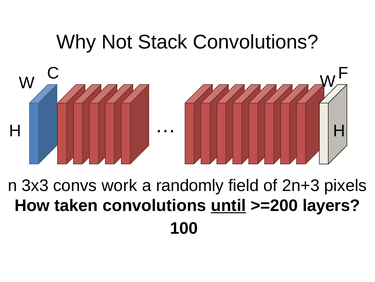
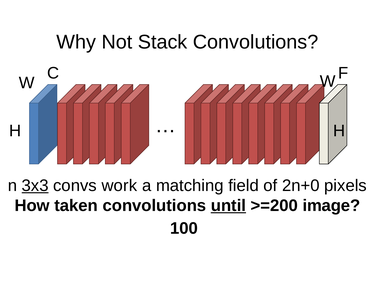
3x3 underline: none -> present
randomly: randomly -> matching
2n+3: 2n+3 -> 2n+0
layers: layers -> image
